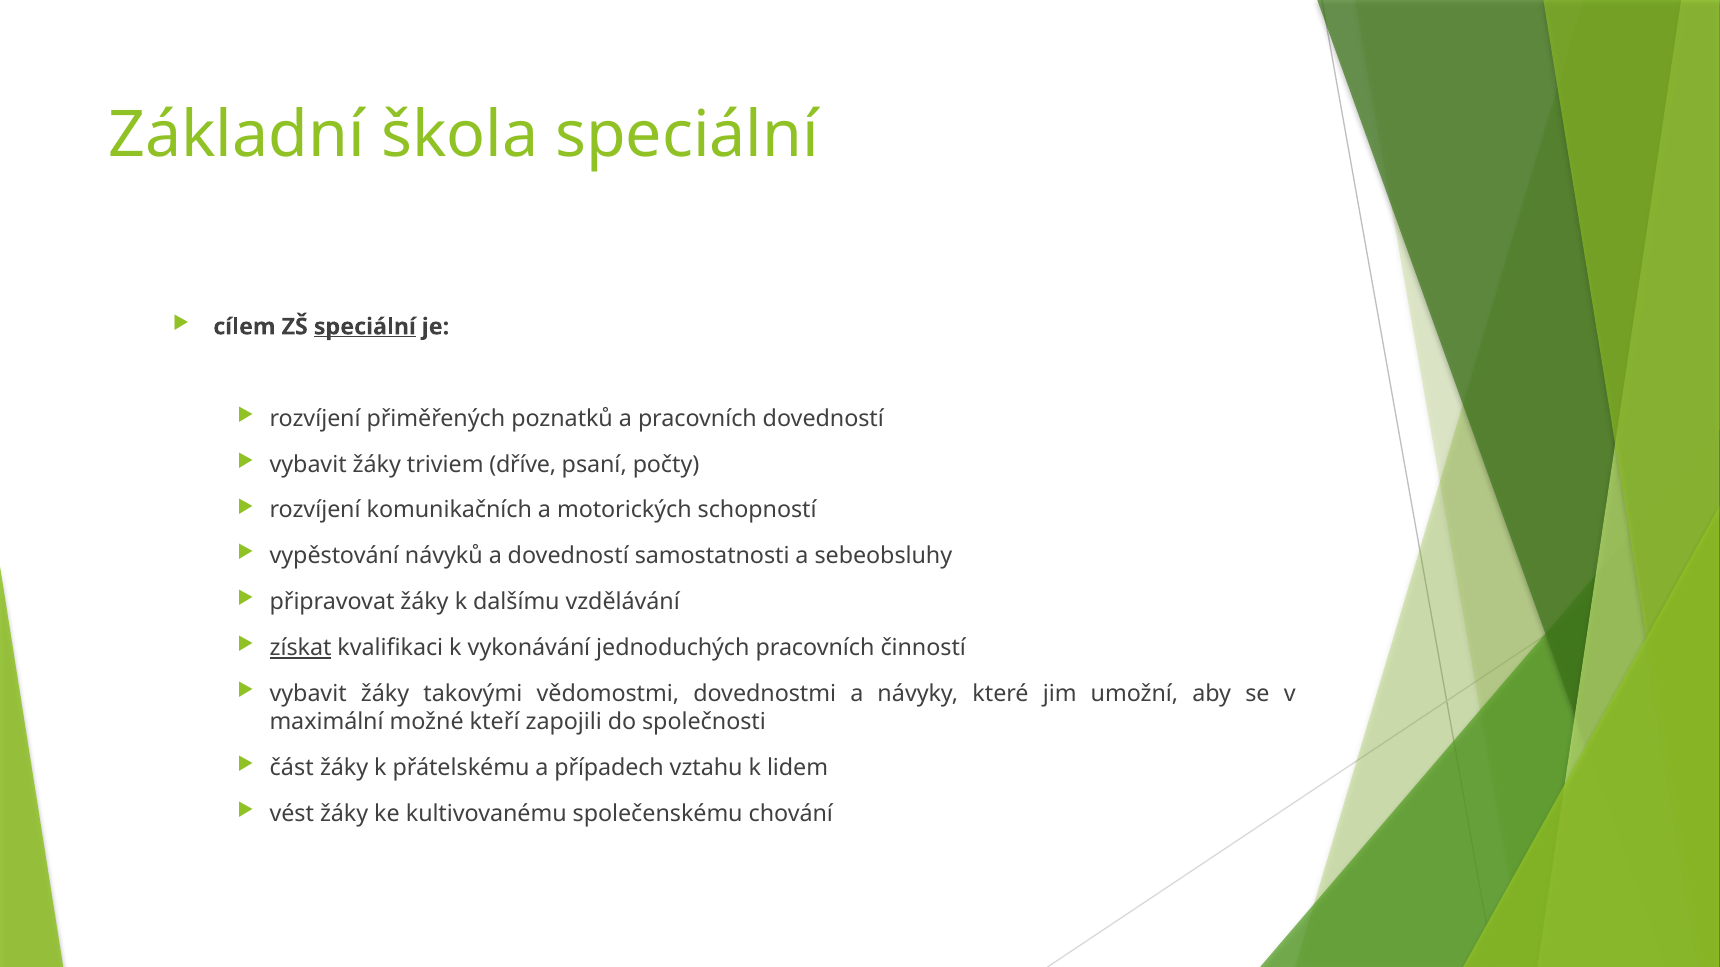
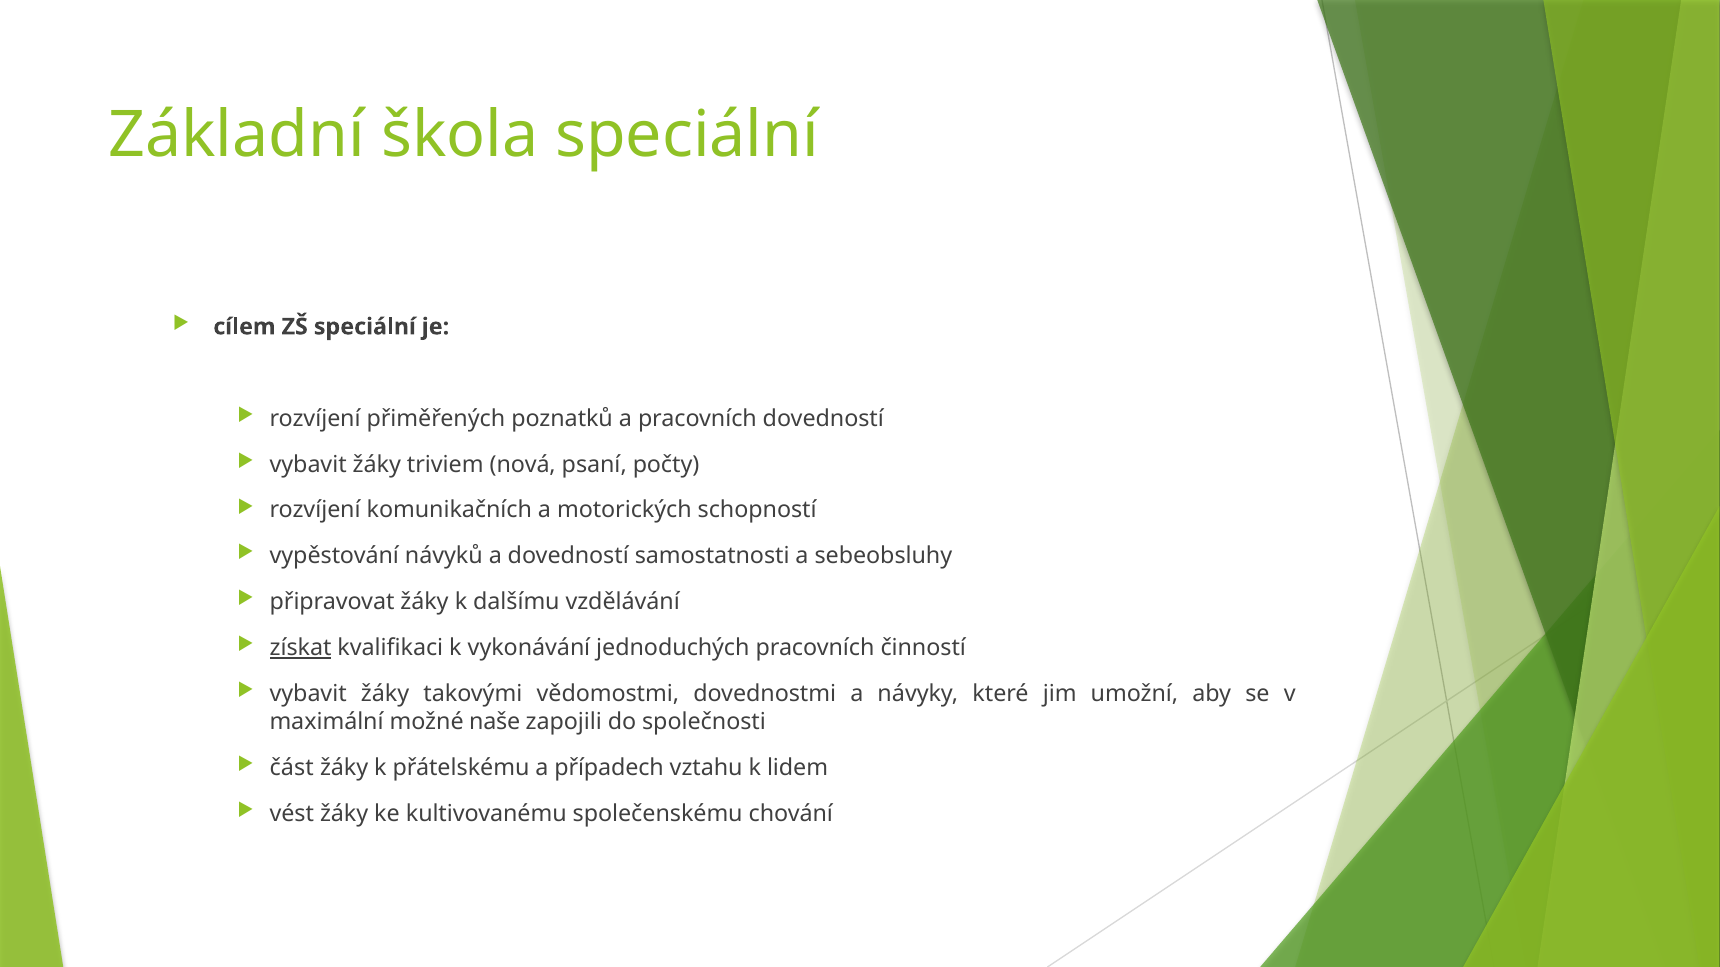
speciální at (365, 327) underline: present -> none
dříve: dříve -> nová
kteří: kteří -> naše
